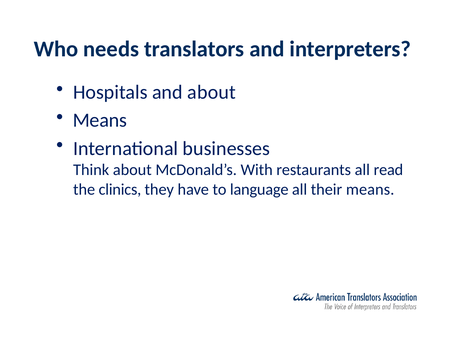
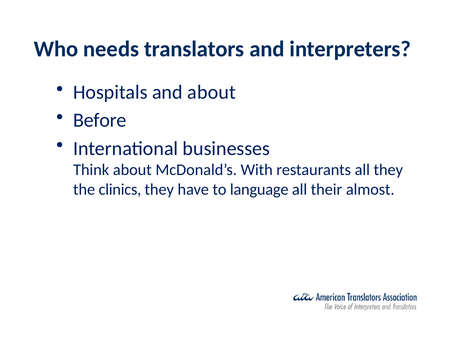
Means at (100, 120): Means -> Before
all read: read -> they
their means: means -> almost
